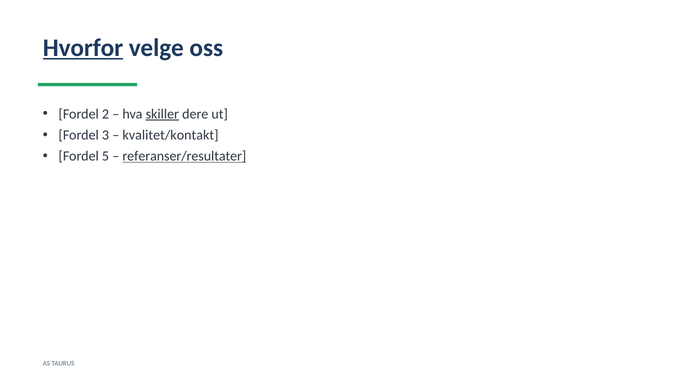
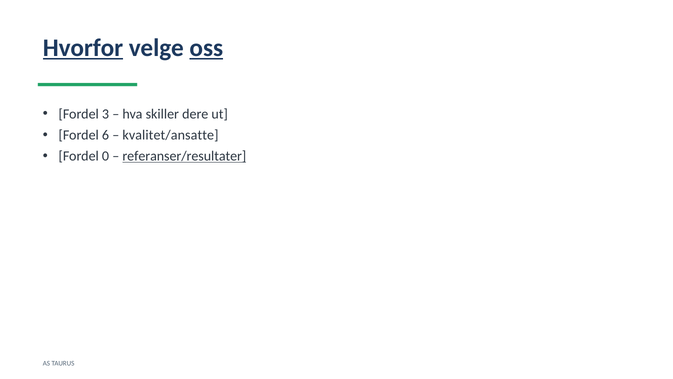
oss underline: none -> present
2: 2 -> 3
skiller underline: present -> none
3: 3 -> 6
kvalitet/kontakt: kvalitet/kontakt -> kvalitet/ansatte
5: 5 -> 0
